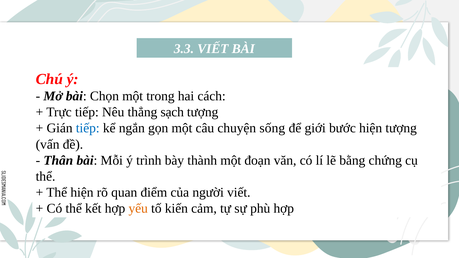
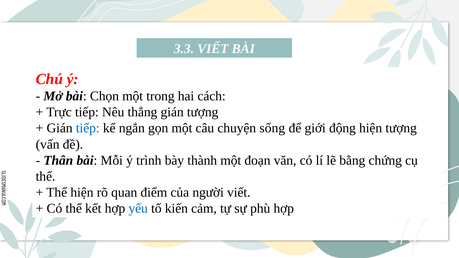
thẳng sạch: sạch -> gián
bước: bước -> động
yếu colour: orange -> blue
